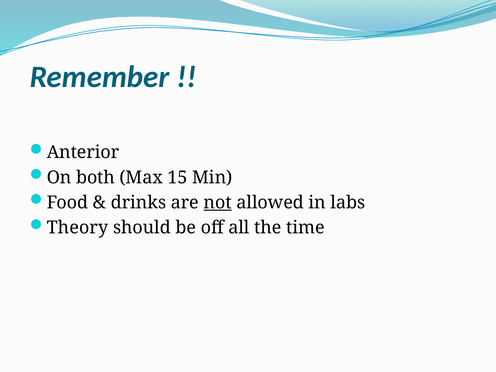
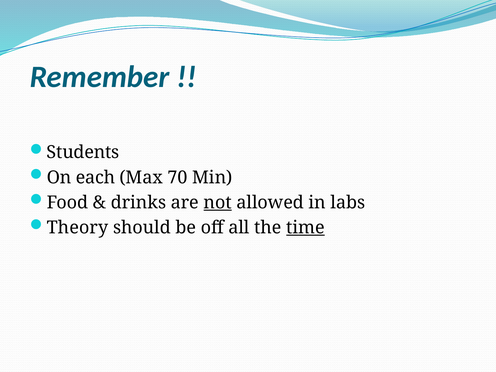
Anterior: Anterior -> Students
both: both -> each
15: 15 -> 70
time underline: none -> present
